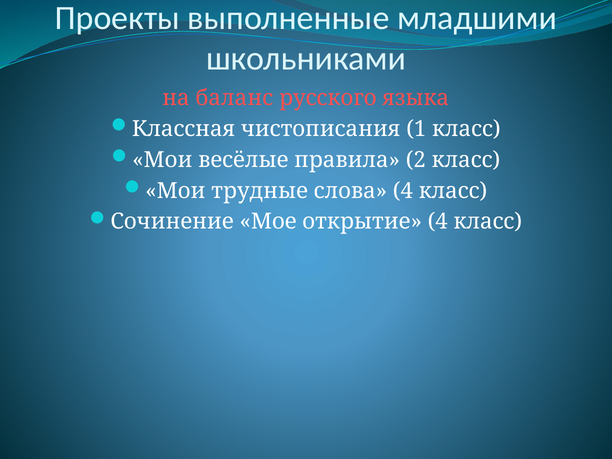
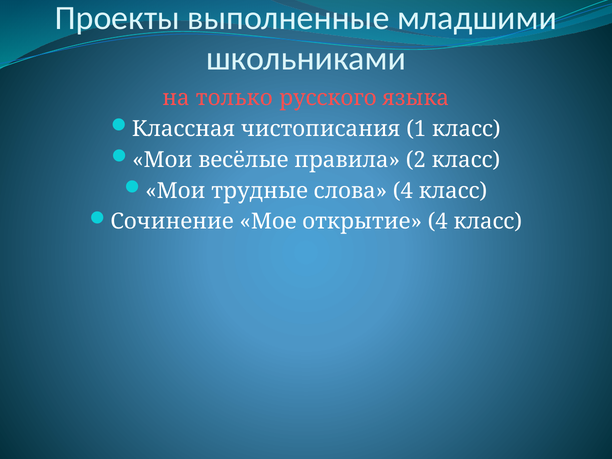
баланс: баланс -> только
